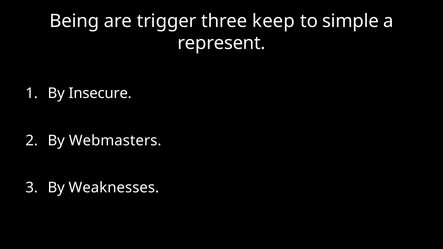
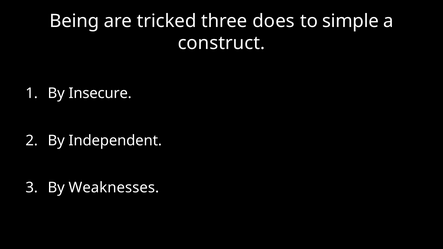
trigger: trigger -> tricked
keep: keep -> does
represent: represent -> construct
Webmasters: Webmasters -> Independent
